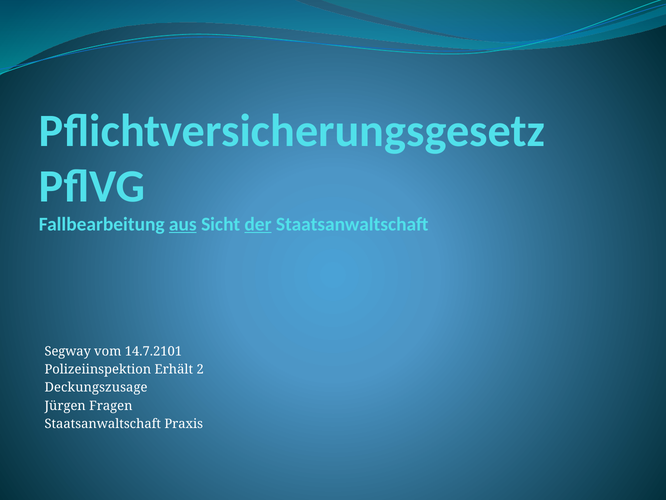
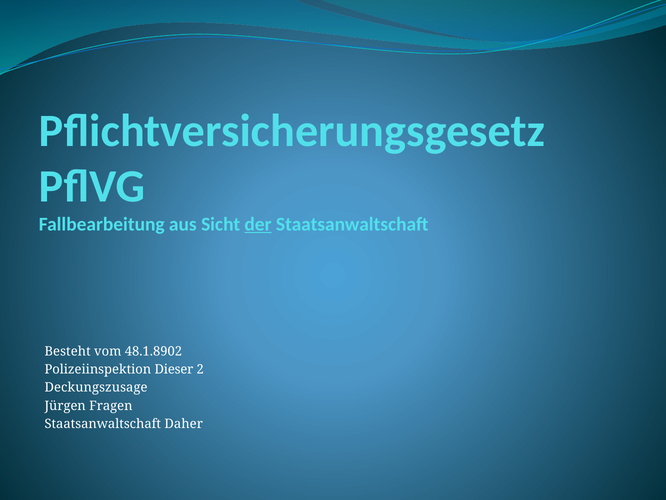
aus underline: present -> none
Segway: Segway -> Besteht
14.7.2101: 14.7.2101 -> 48.1.8902
Erhält: Erhält -> Dieser
Praxis: Praxis -> Daher
